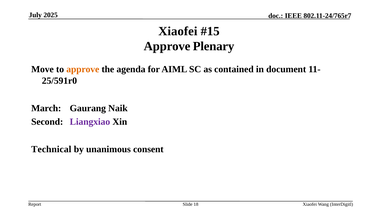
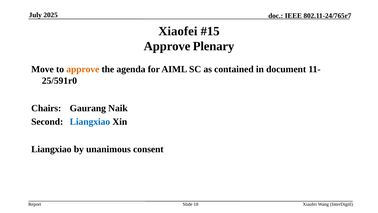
March: March -> Chairs
Liangxiao at (90, 122) colour: purple -> blue
Technical at (51, 149): Technical -> Liangxiao
